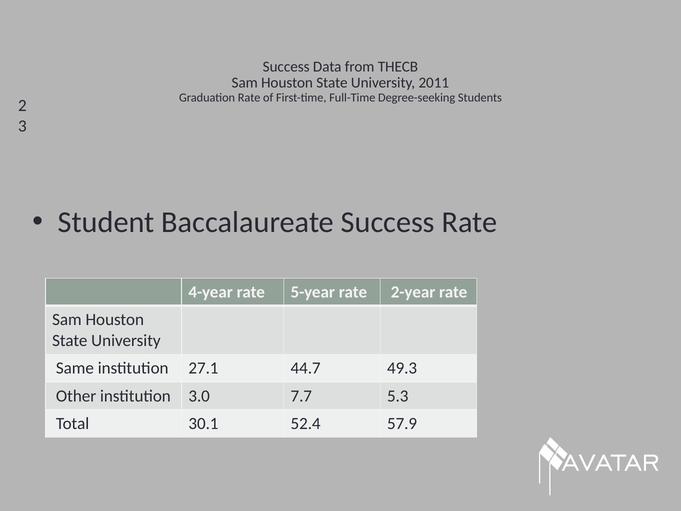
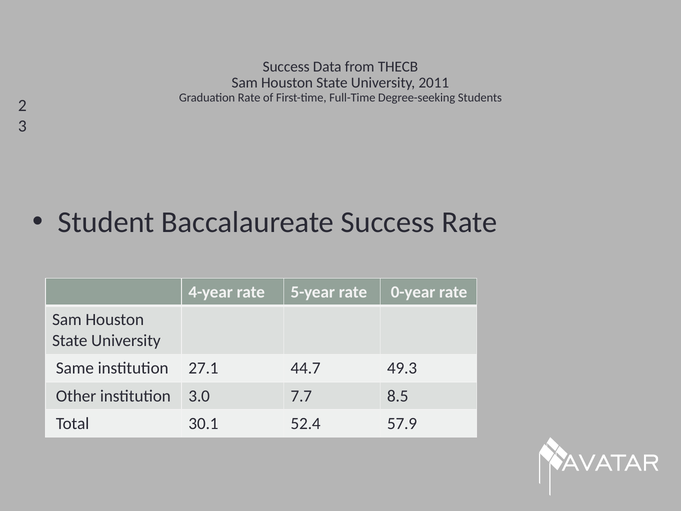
2-year: 2-year -> 0-year
5.3: 5.3 -> 8.5
